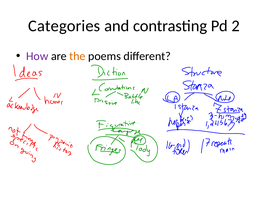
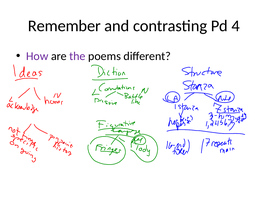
Categories: Categories -> Remember
2: 2 -> 4
the colour: orange -> purple
